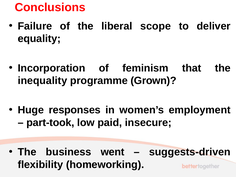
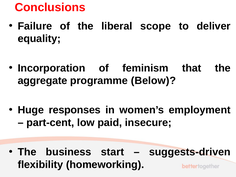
inequality: inequality -> aggregate
Grown: Grown -> Below
part-took: part-took -> part-cent
went: went -> start
